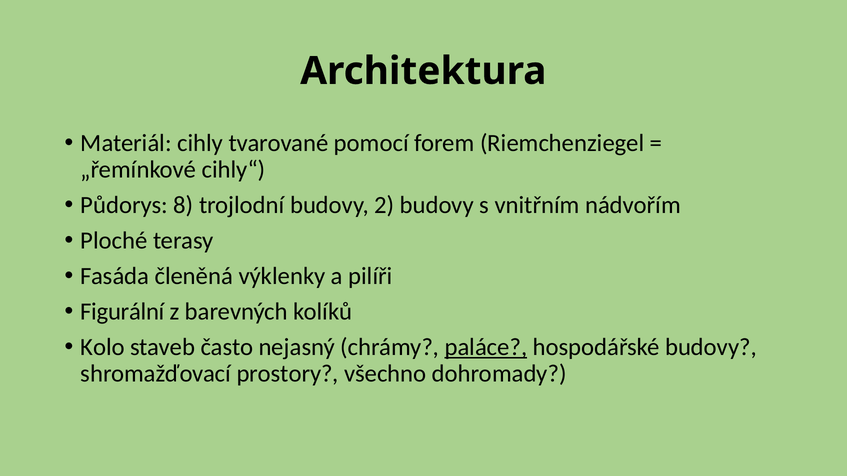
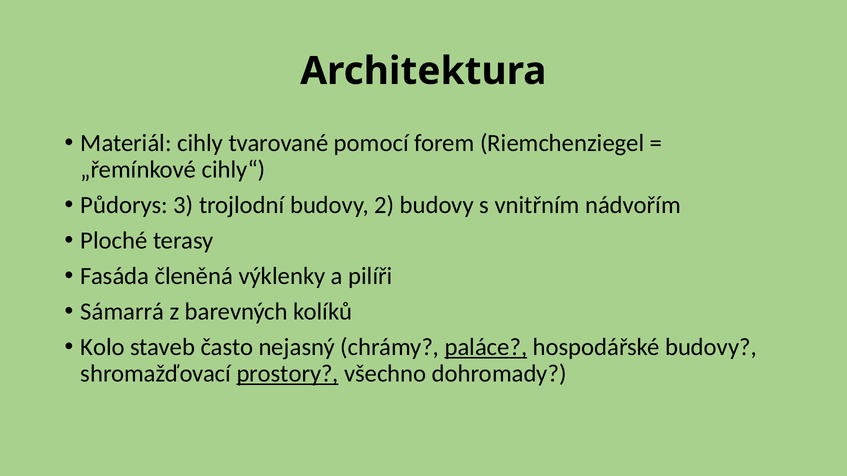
8: 8 -> 3
Figurální: Figurální -> Sámarrá
prostory underline: none -> present
